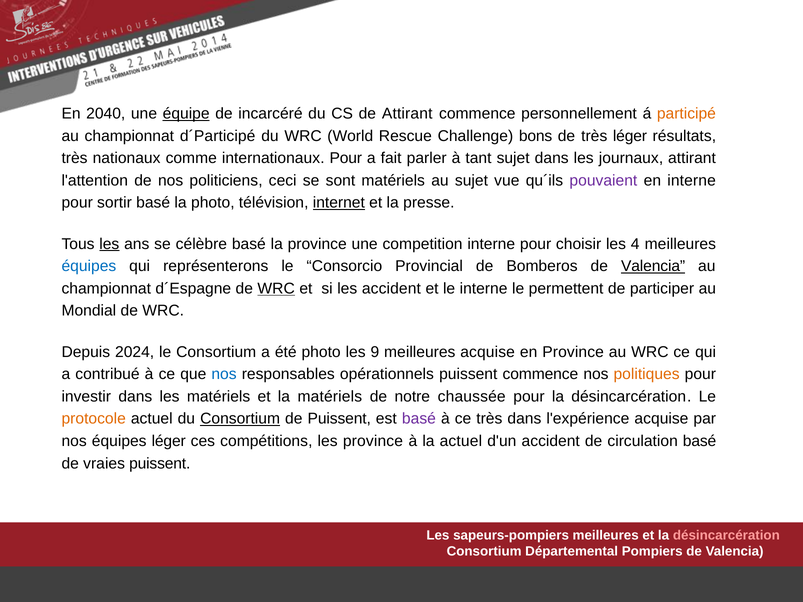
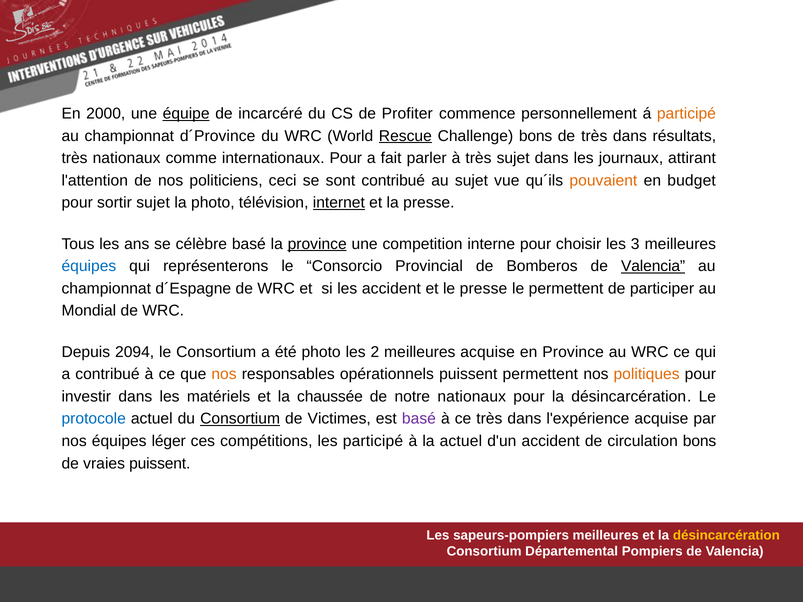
2040: 2040 -> 2000
de Attirant: Attirant -> Profiter
d´Participé: d´Participé -> d´Province
Rescue underline: none -> present
de très léger: léger -> dans
à tant: tant -> très
sont matériels: matériels -> contribué
pouvaient colour: purple -> orange
en interne: interne -> budget
sortir basé: basé -> sujet
les at (109, 244) underline: present -> none
province at (317, 244) underline: none -> present
4: 4 -> 3
WRC at (276, 289) underline: present -> none
le interne: interne -> presse
2024: 2024 -> 2094
9: 9 -> 2
nos at (224, 374) colour: blue -> orange
puissent commence: commence -> permettent
la matériels: matériels -> chaussée
notre chaussée: chaussée -> nationaux
protocole colour: orange -> blue
de Puissent: Puissent -> Victimes
les province: province -> participé
circulation basé: basé -> bons
désincarcération at (726, 535) colour: pink -> yellow
